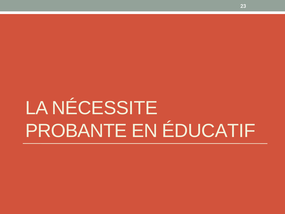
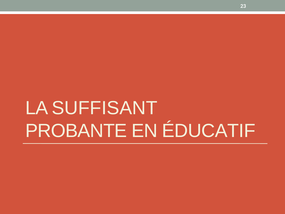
NÉCESSITE: NÉCESSITE -> SUFFISANT
